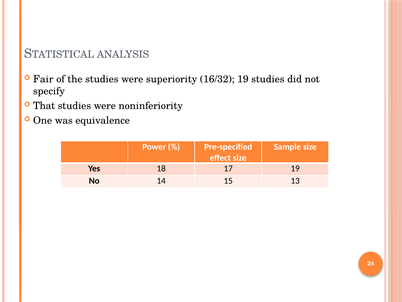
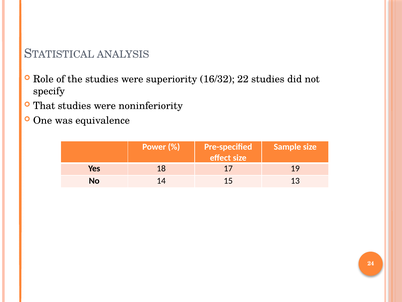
Fair: Fair -> Role
16/32 19: 19 -> 22
